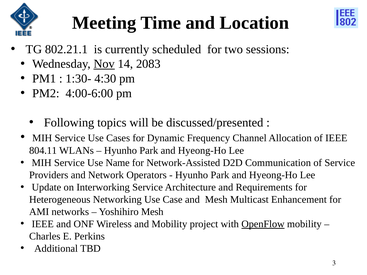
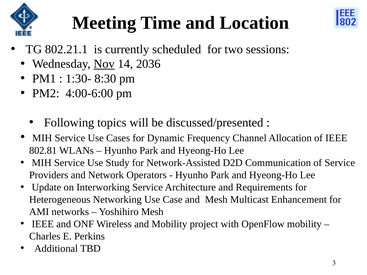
2083: 2083 -> 2036
4:30: 4:30 -> 8:30
804.11: 804.11 -> 802.81
Name: Name -> Study
OpenFlow underline: present -> none
